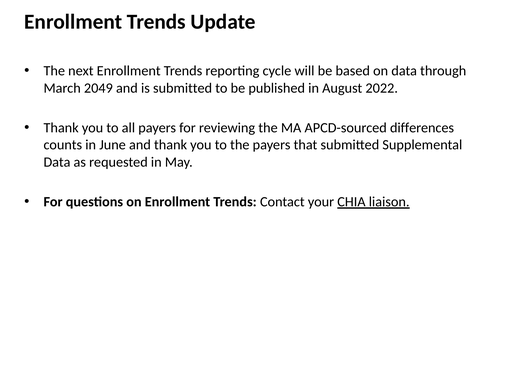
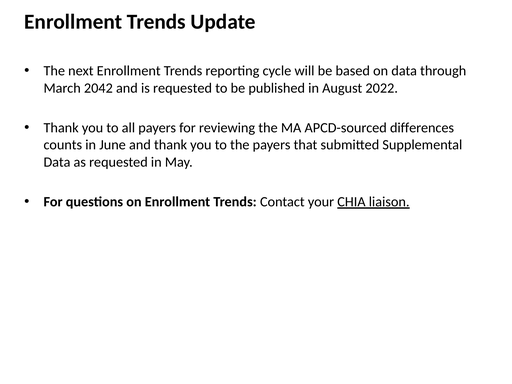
2049: 2049 -> 2042
is submitted: submitted -> requested
